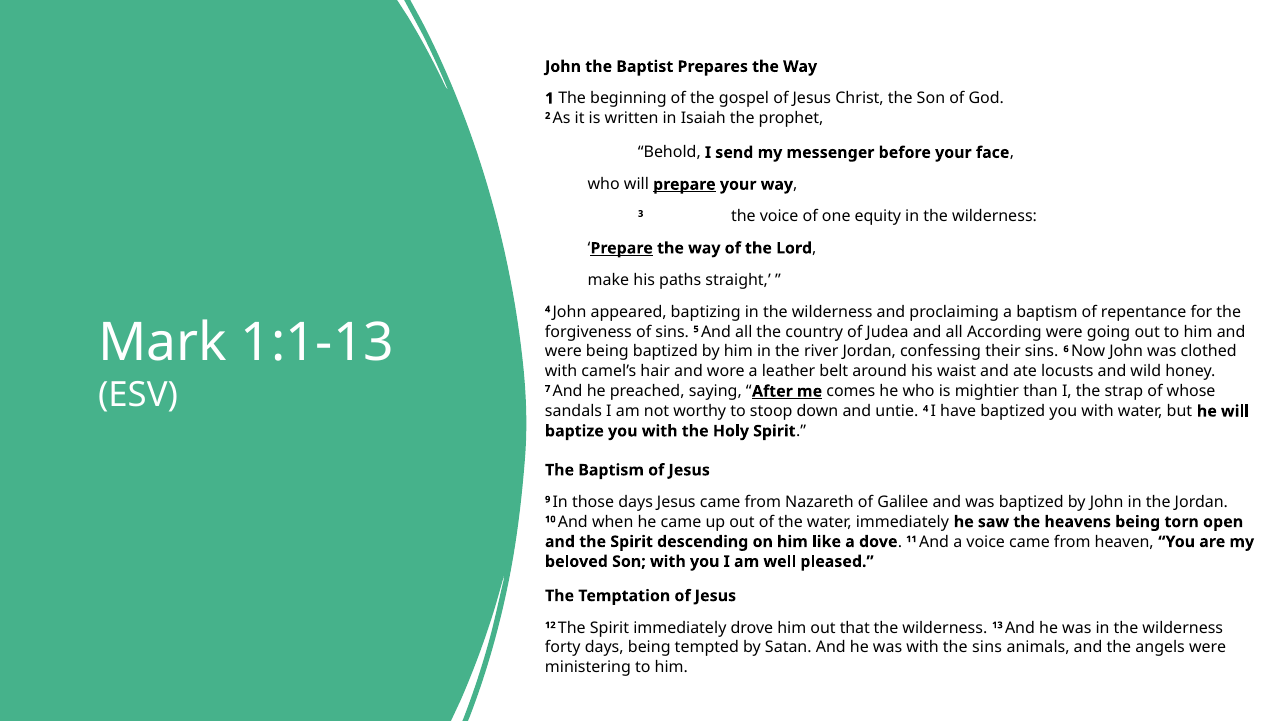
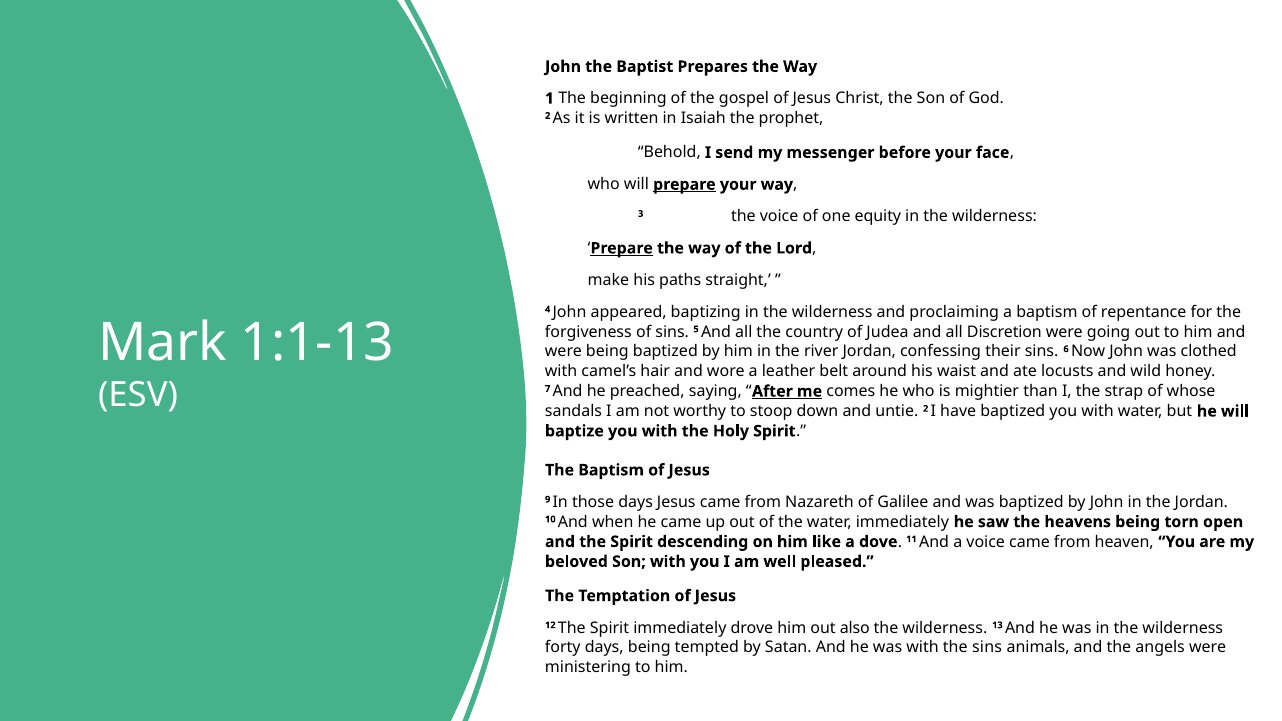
According: According -> Discretion
untie 4: 4 -> 2
that: that -> also
